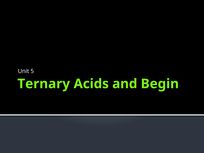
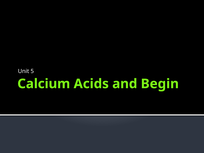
Ternary: Ternary -> Calcium
